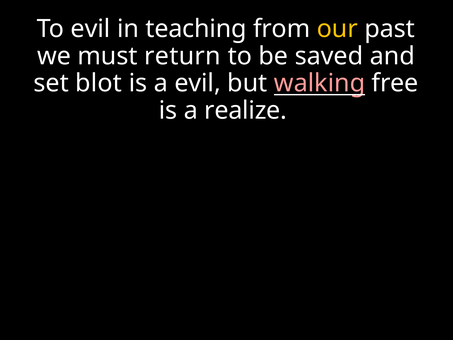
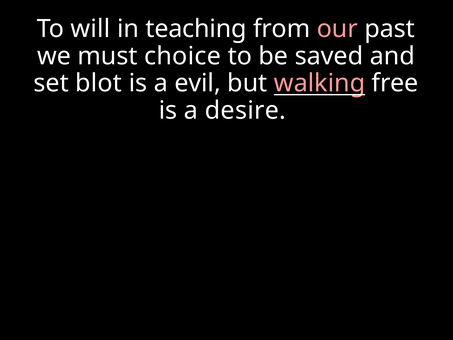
To evil: evil -> will
our colour: yellow -> pink
return: return -> choice
realize: realize -> desire
